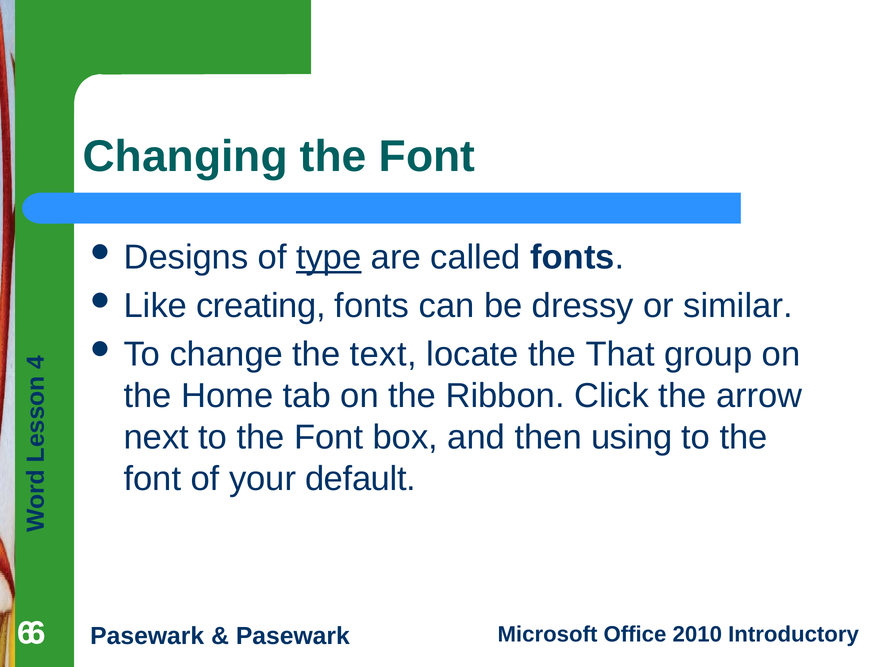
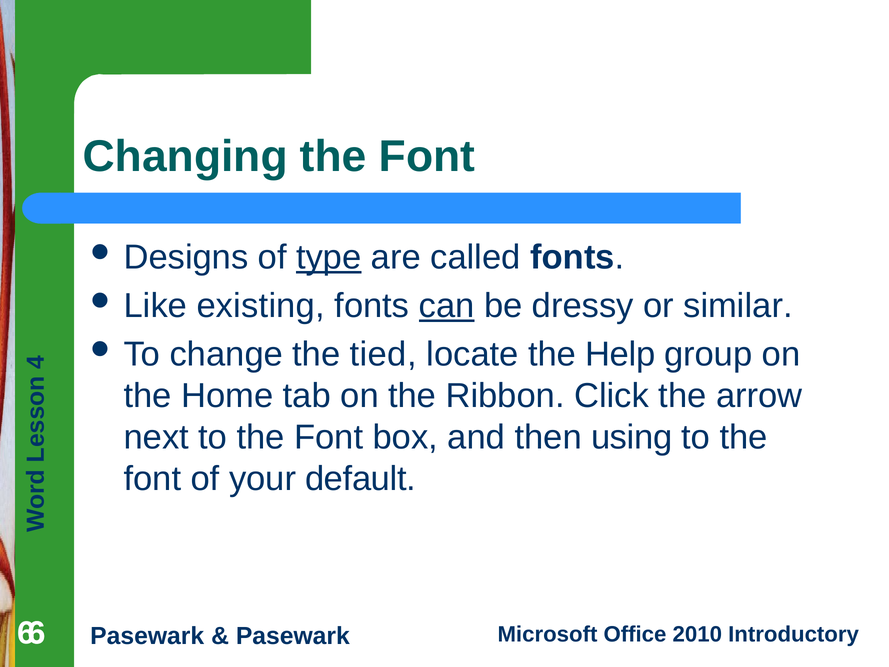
creating: creating -> existing
can underline: none -> present
text: text -> tied
That: That -> Help
